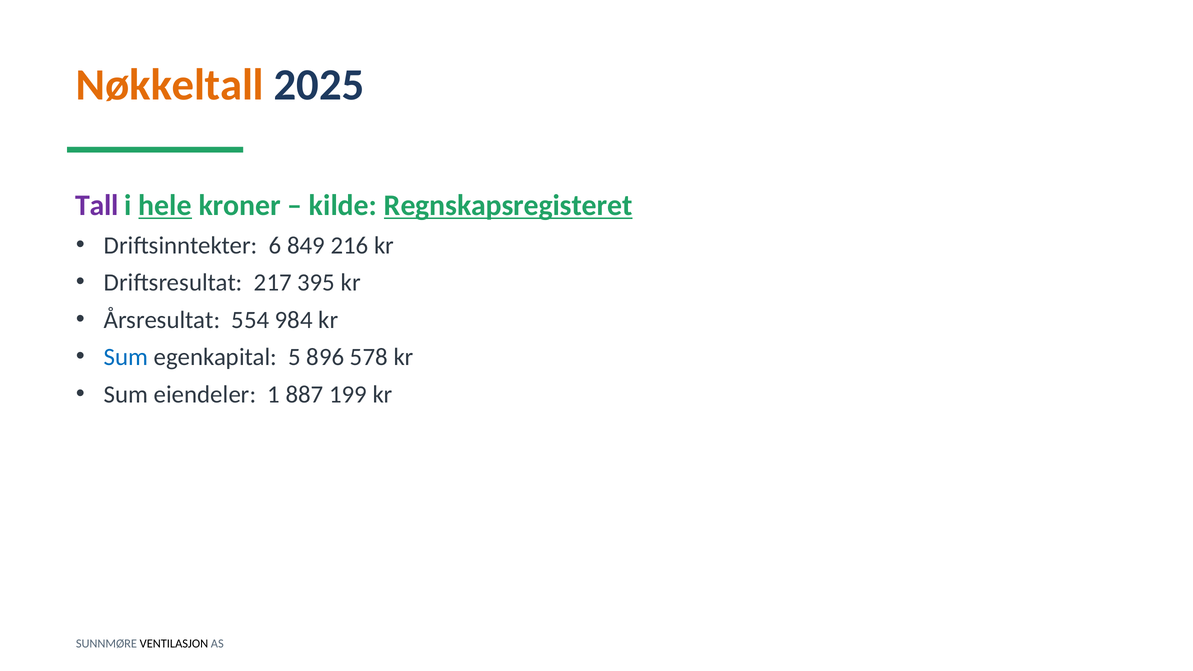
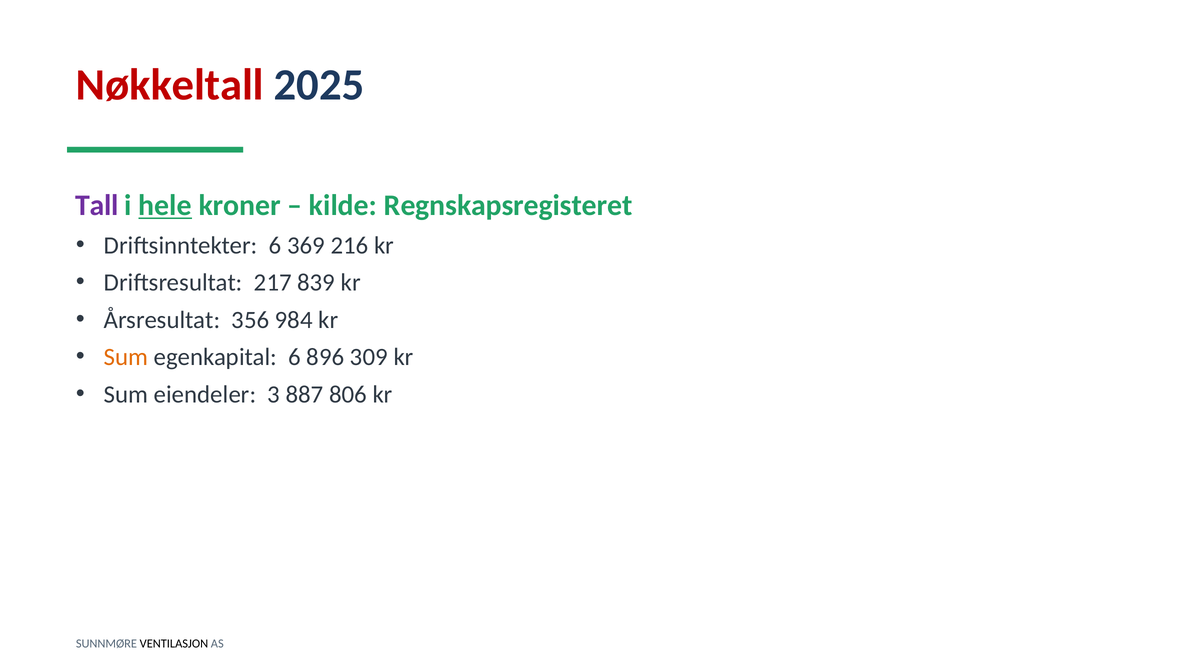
Nøkkeltall colour: orange -> red
Regnskapsregisteret underline: present -> none
849: 849 -> 369
395: 395 -> 839
554: 554 -> 356
Sum at (126, 357) colour: blue -> orange
egenkapital 5: 5 -> 6
578: 578 -> 309
1: 1 -> 3
199: 199 -> 806
